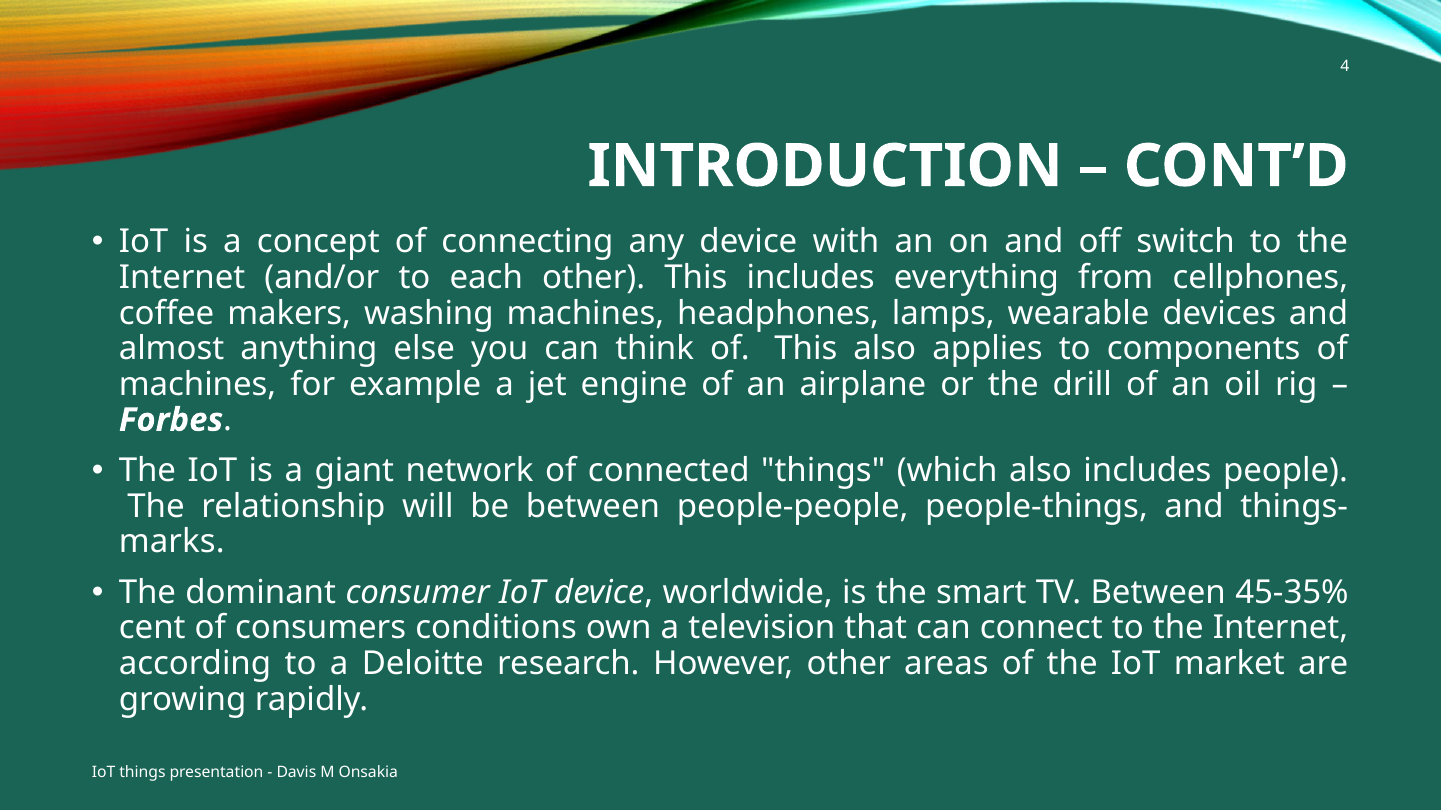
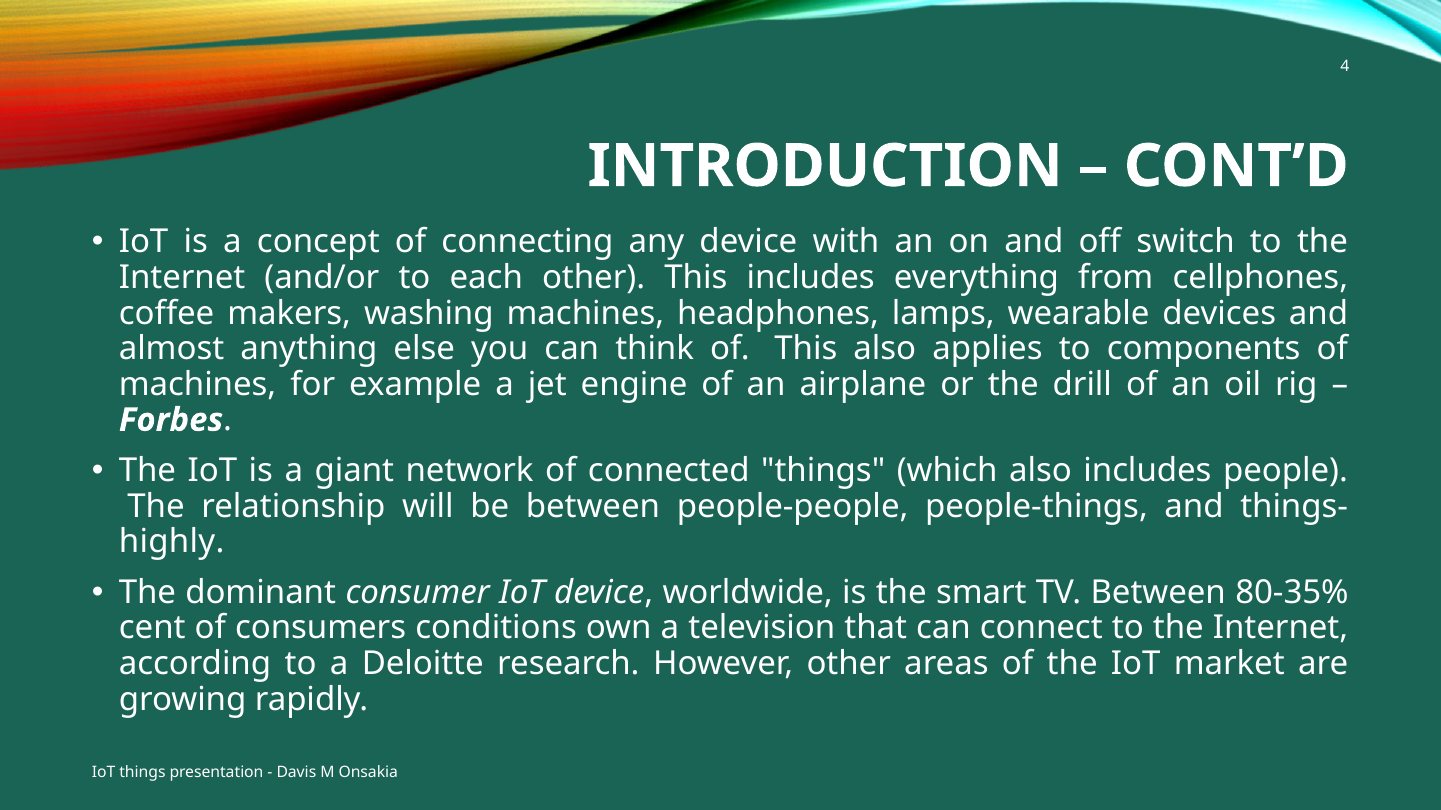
marks: marks -> highly
45-35%: 45-35% -> 80-35%
